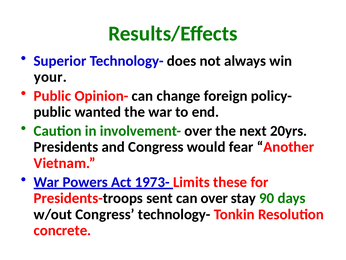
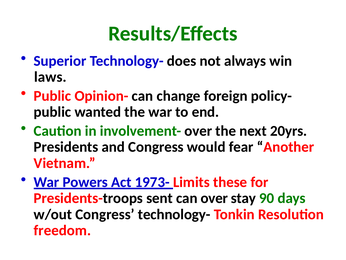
your: your -> laws
concrete: concrete -> freedom
